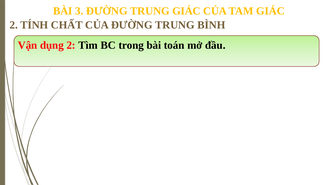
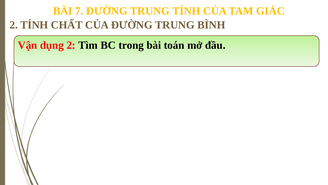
3: 3 -> 7
TRUNG GIÁC: GIÁC -> TÍNH
